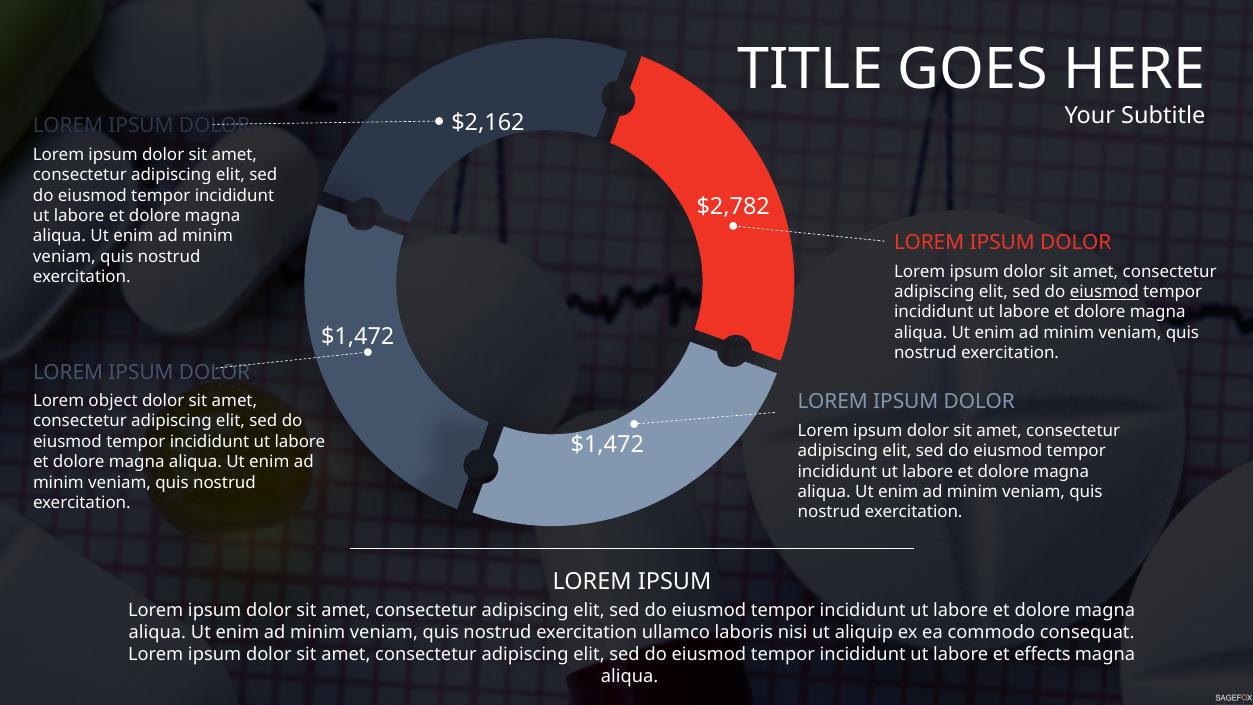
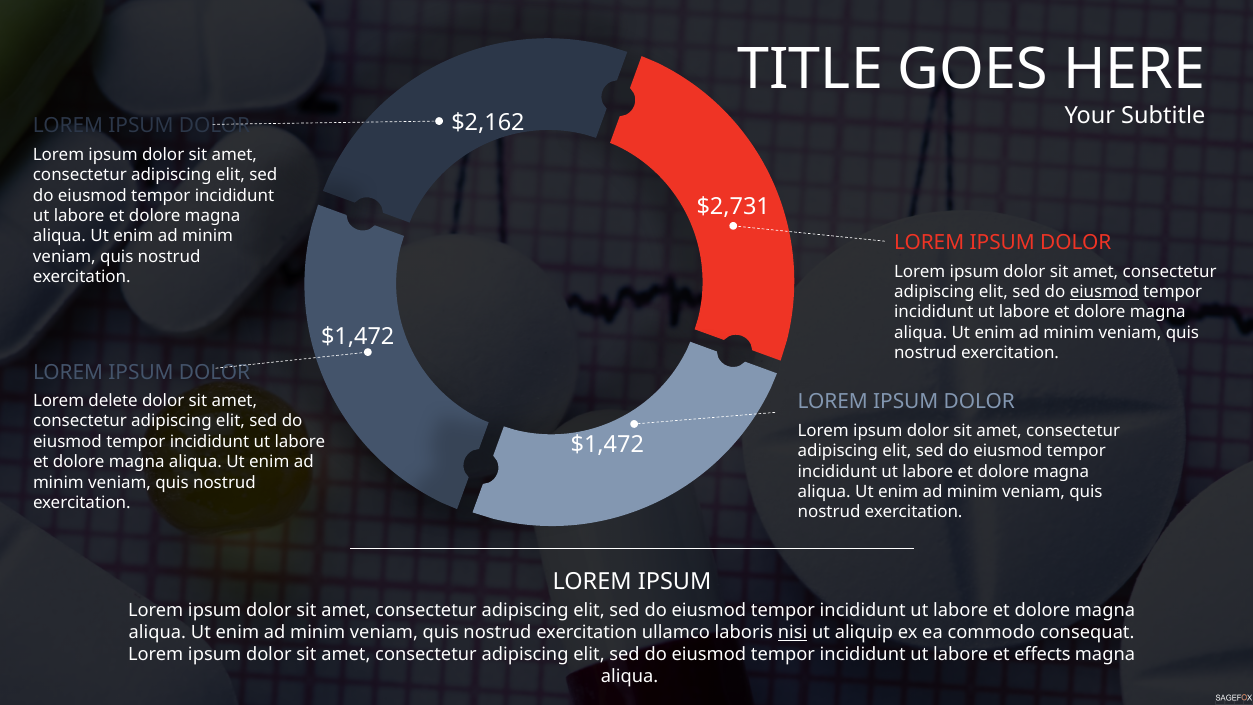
$2,782: $2,782 -> $2,731
object: object -> delete
nisi underline: none -> present
